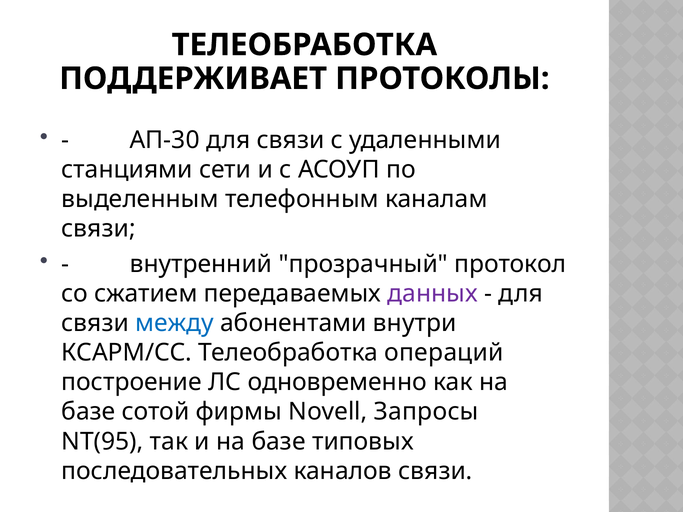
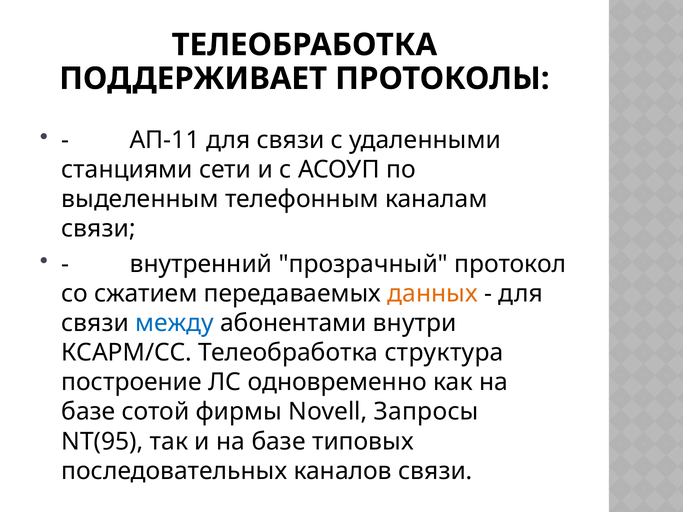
АП-30: АП-30 -> АП-11
данных colour: purple -> orange
операций: операций -> структура
